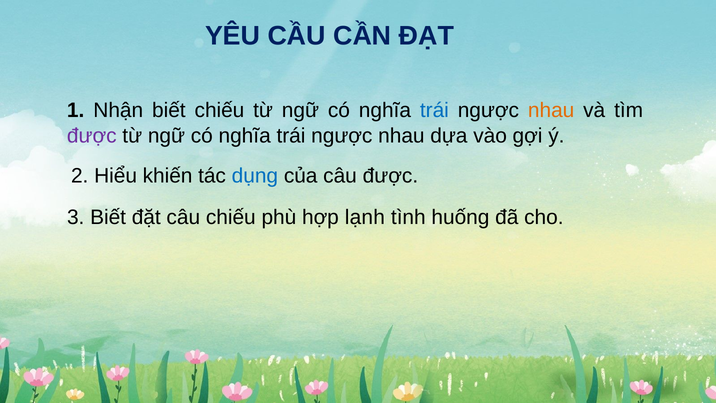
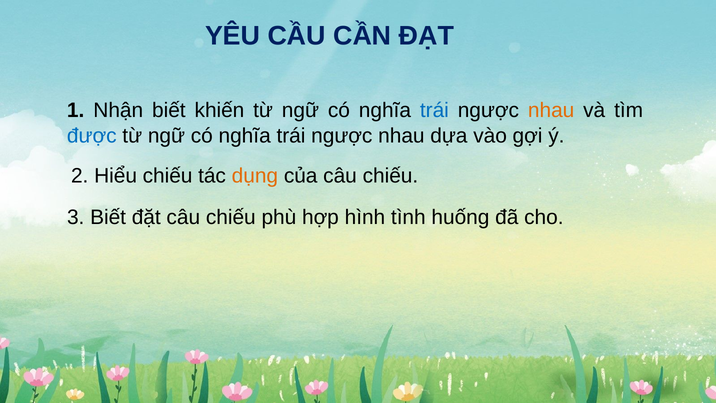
biết chiếu: chiếu -> khiến
được at (92, 136) colour: purple -> blue
Hiểu khiến: khiến -> chiếu
dụng colour: blue -> orange
của câu được: được -> chiếu
lạnh: lạnh -> hình
